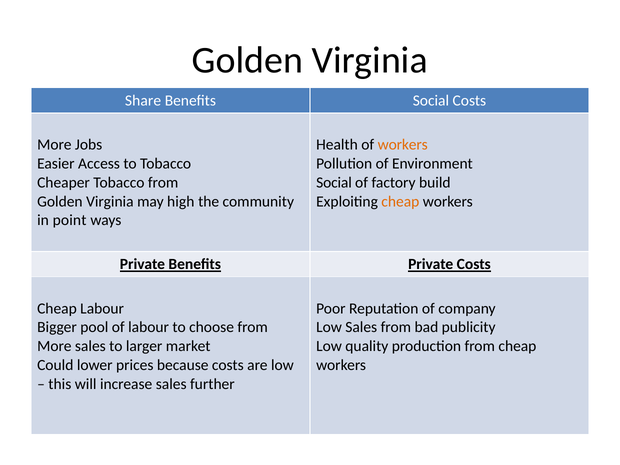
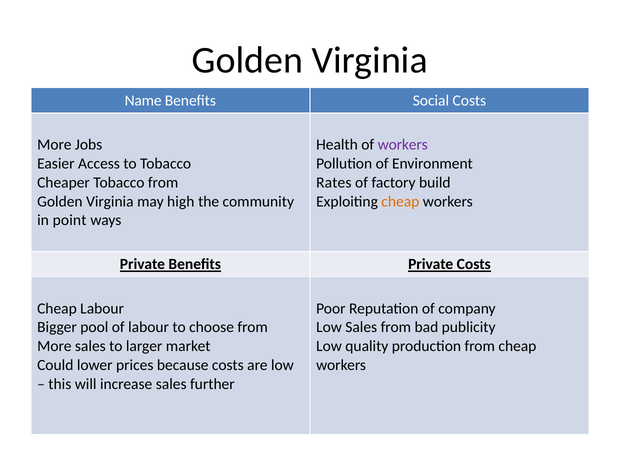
Share: Share -> Name
workers at (403, 145) colour: orange -> purple
Social at (334, 182): Social -> Rates
